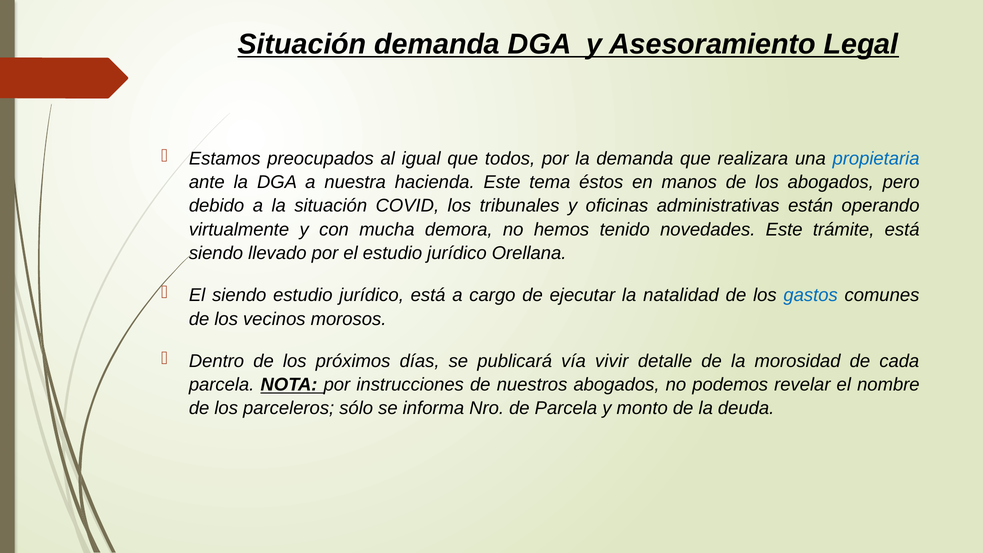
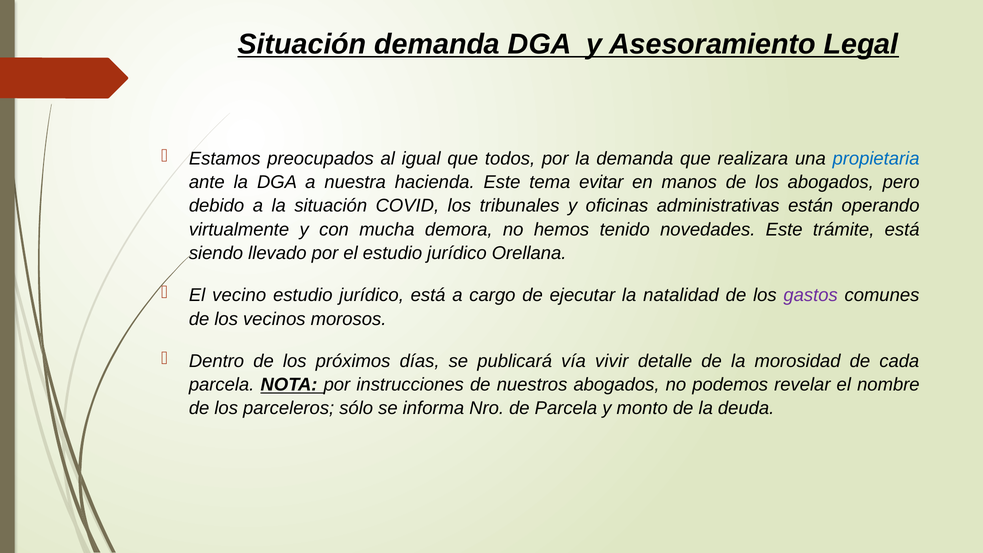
éstos: éstos -> evitar
El siendo: siendo -> vecino
gastos colour: blue -> purple
